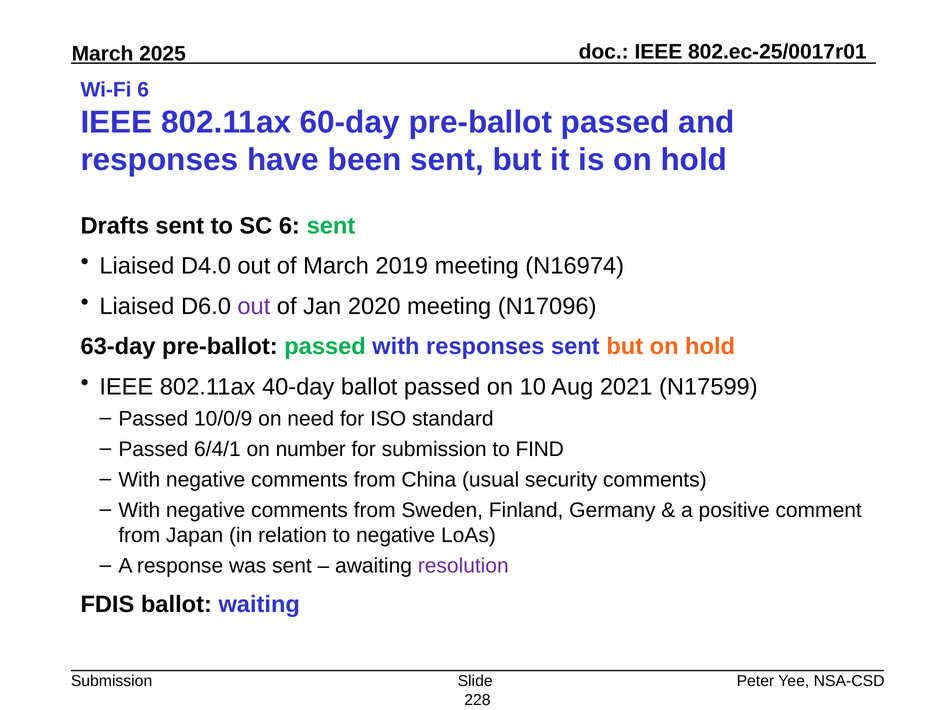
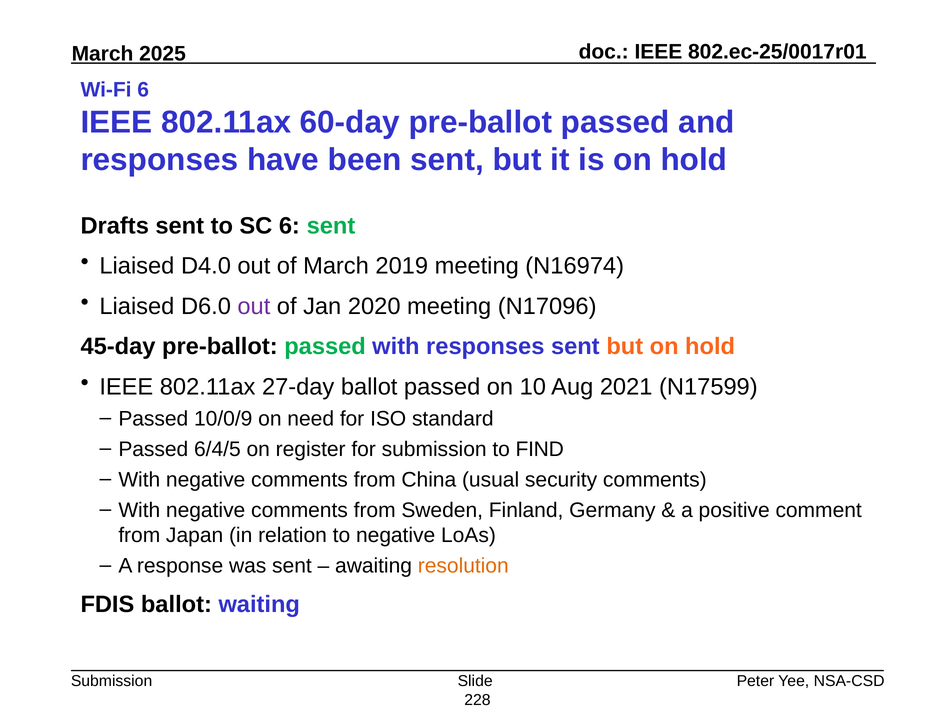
63-day: 63-day -> 45-day
40-day: 40-day -> 27-day
6/4/1: 6/4/1 -> 6/4/5
number: number -> register
resolution colour: purple -> orange
